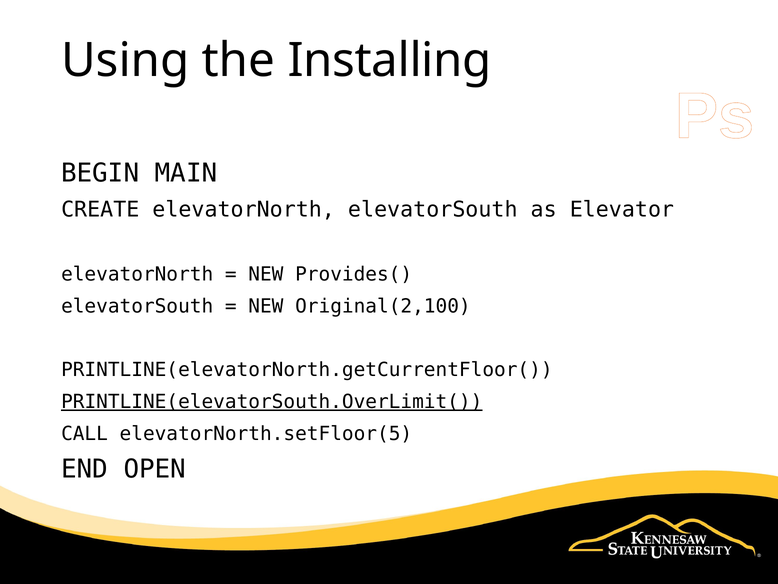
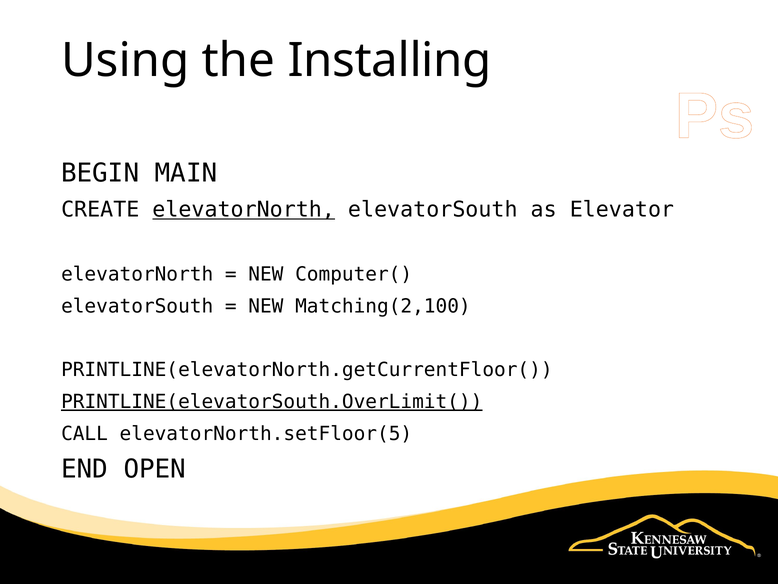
elevatorNorth at (244, 210) underline: none -> present
Provides(: Provides( -> Computer(
Original(2,100: Original(2,100 -> Matching(2,100
